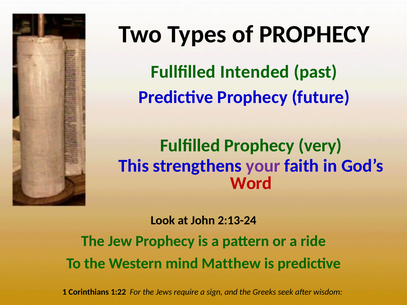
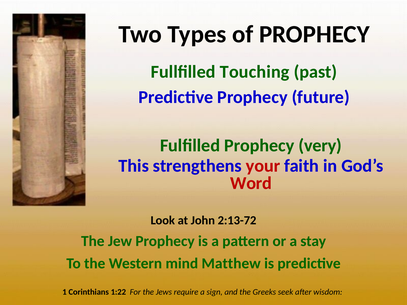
Intended: Intended -> Touching
your colour: purple -> red
2:13-24: 2:13-24 -> 2:13-72
ride: ride -> stay
